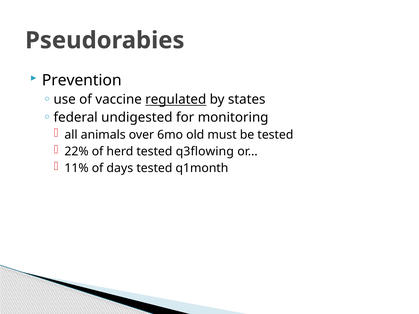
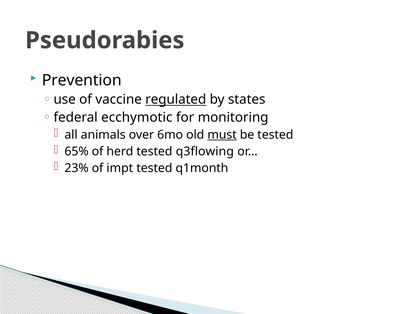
undigested: undigested -> ecchymotic
must underline: none -> present
22%: 22% -> 65%
11%: 11% -> 23%
days: days -> impt
